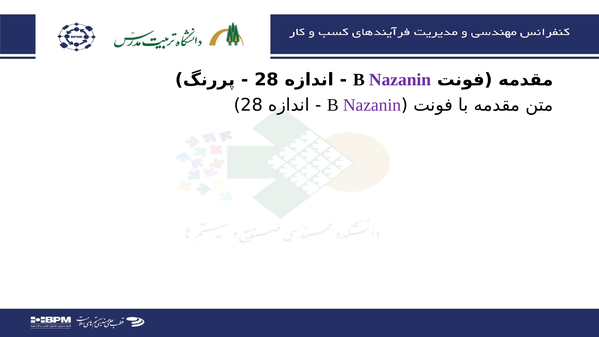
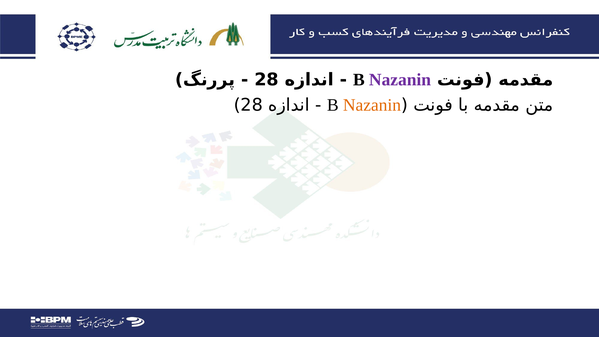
Nazanin at (372, 105) colour: purple -> orange
